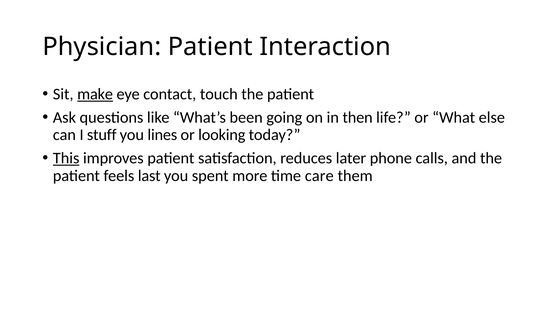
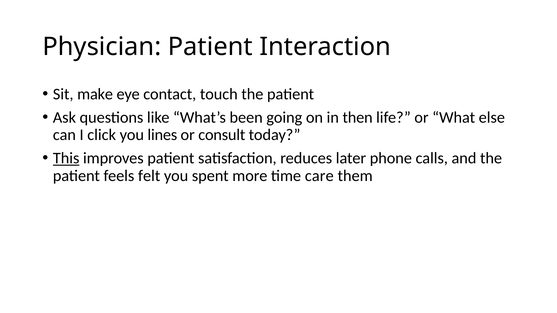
make underline: present -> none
stuff: stuff -> click
looking: looking -> consult
last: last -> felt
